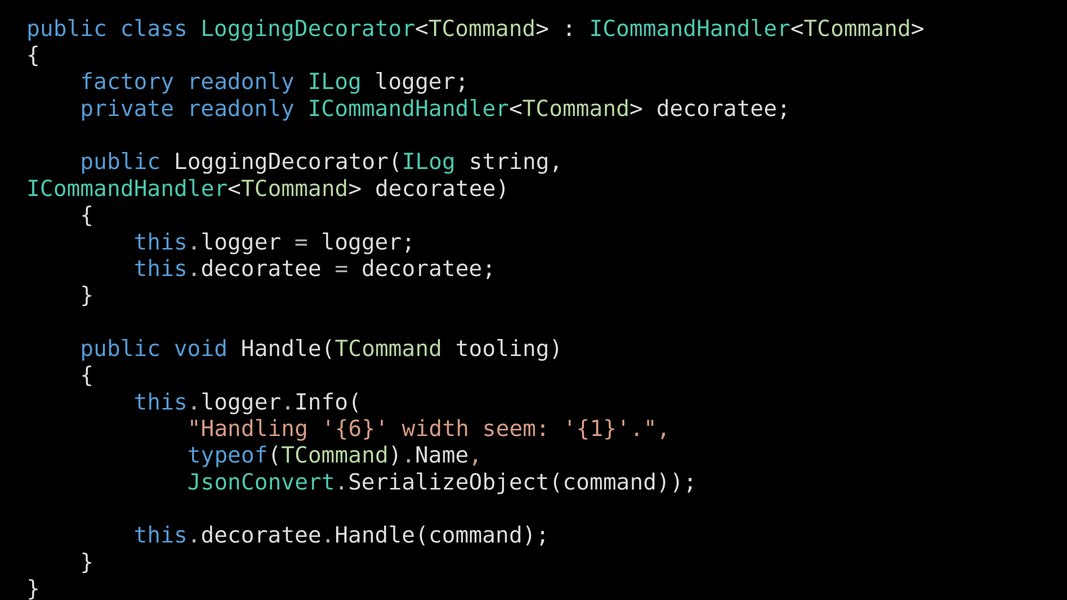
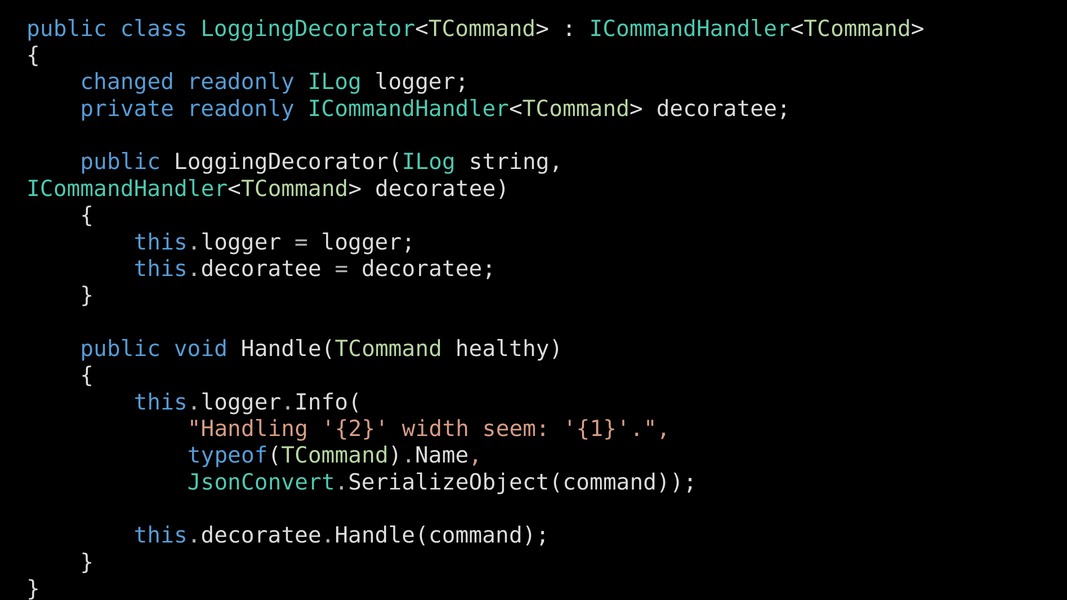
factory: factory -> changed
tooling: tooling -> healthy
6: 6 -> 2
